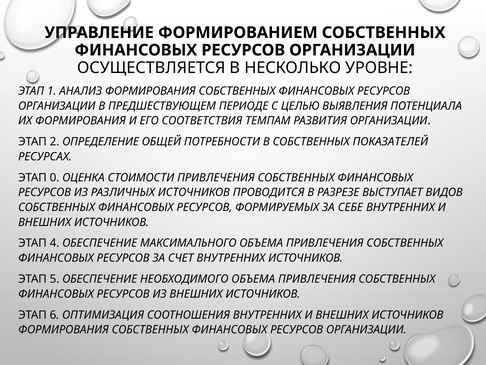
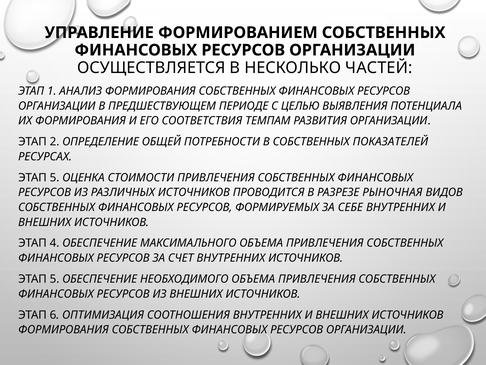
УРОВНЕ: УРОВНЕ -> ЧАСТЕЙ
0 at (55, 177): 0 -> 5
ВЫСТУПАЕТ: ВЫСТУПАЕТ -> РЫНОЧНАЯ
